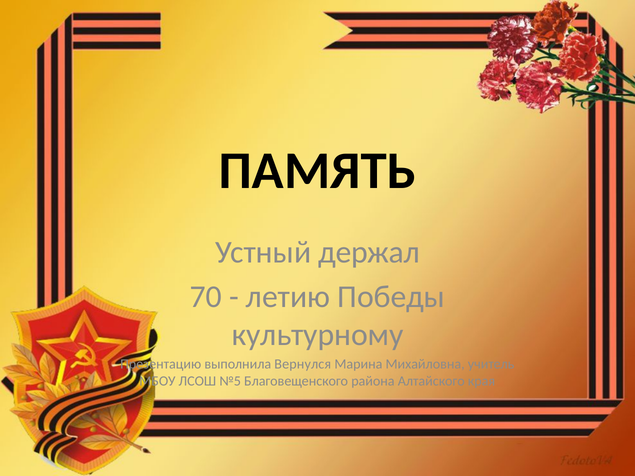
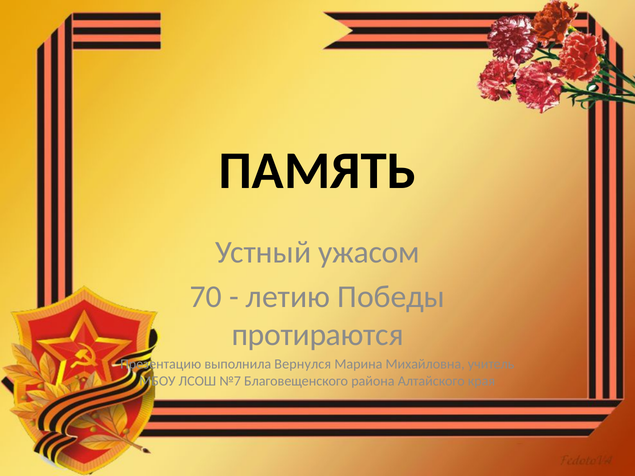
держал: держал -> ужасом
культурному: культурному -> протираются
№5: №5 -> №7
